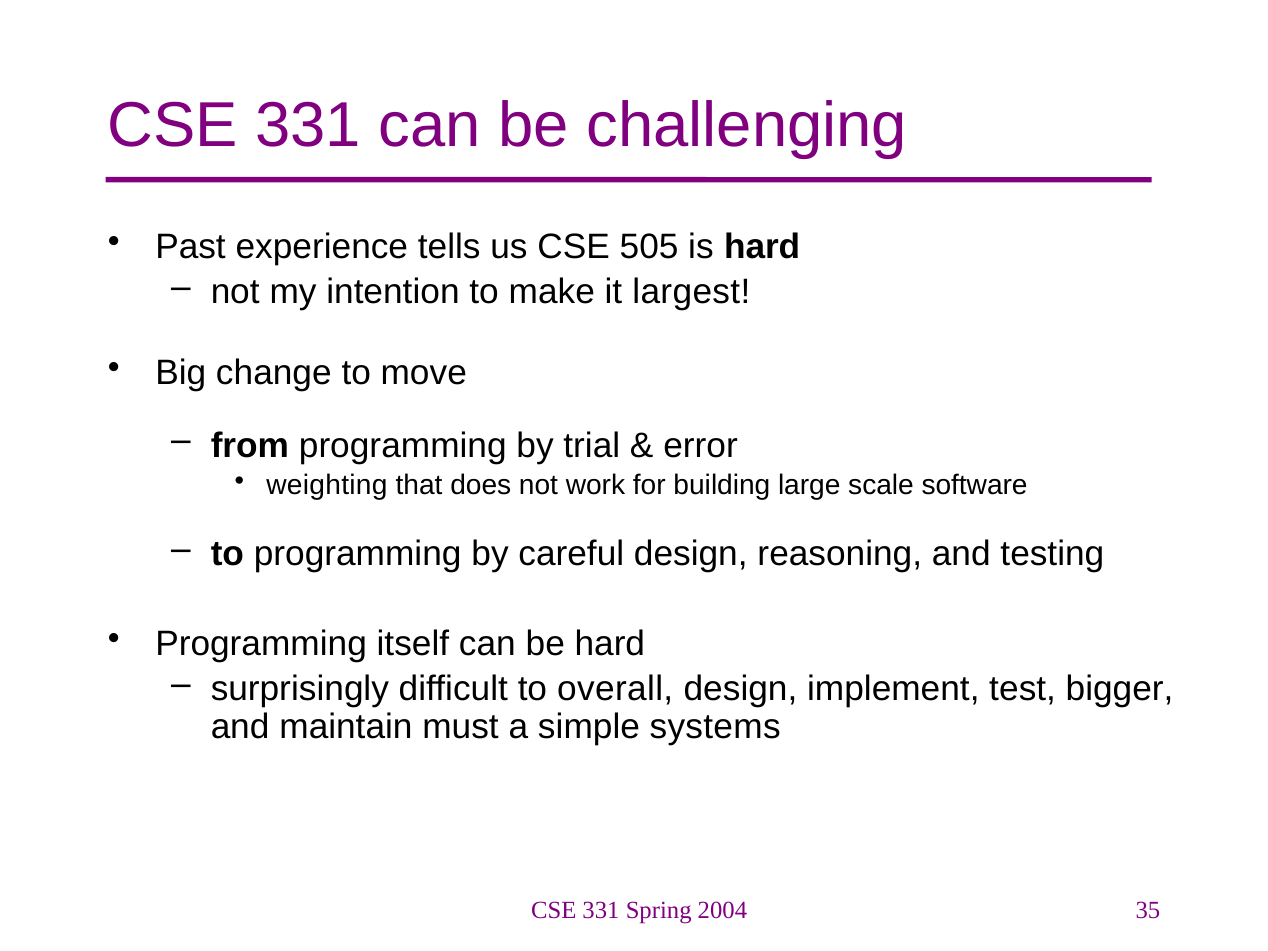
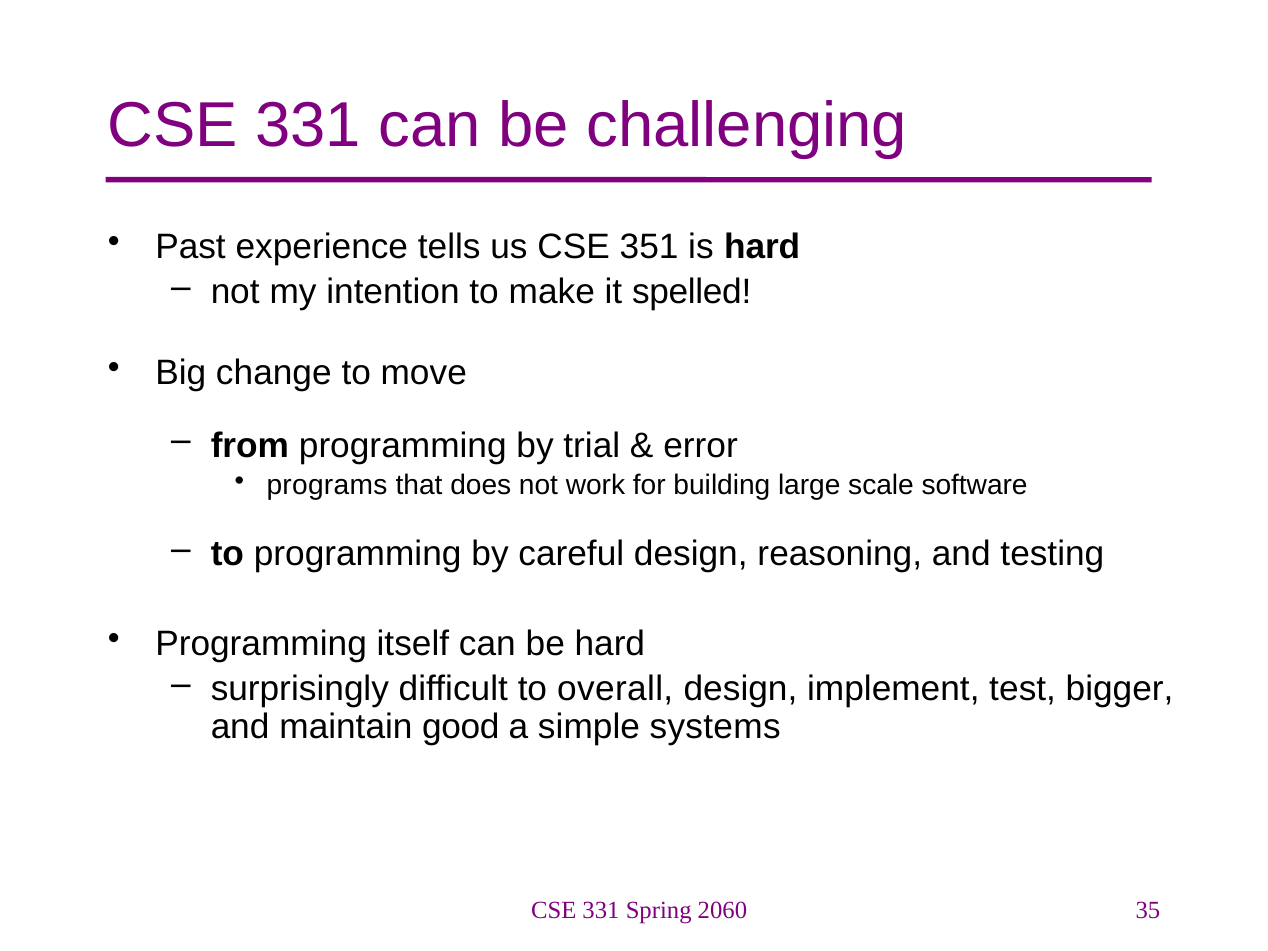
505: 505 -> 351
largest: largest -> spelled
weighting: weighting -> programs
must: must -> good
2004: 2004 -> 2060
